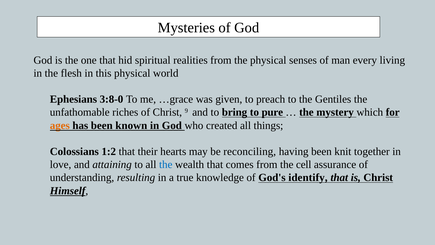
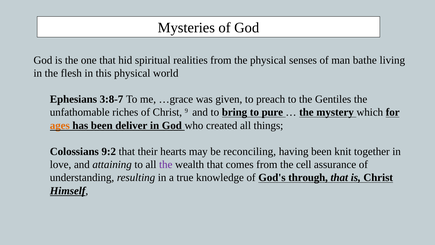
every: every -> bathe
3:8-0: 3:8-0 -> 3:8-7
known: known -> deliver
1:2: 1:2 -> 9:2
the at (166, 164) colour: blue -> purple
identify: identify -> through
